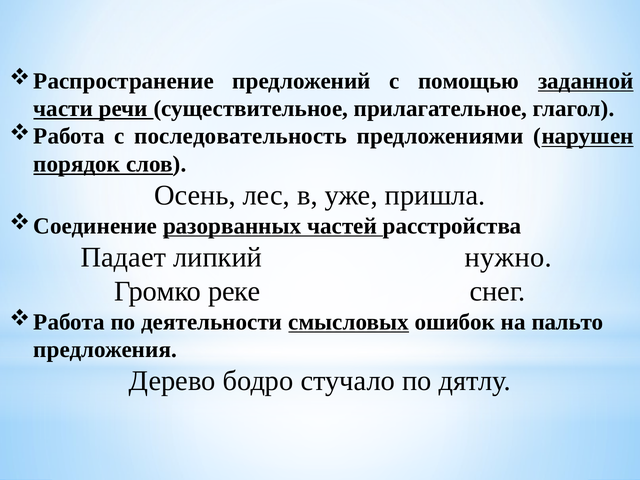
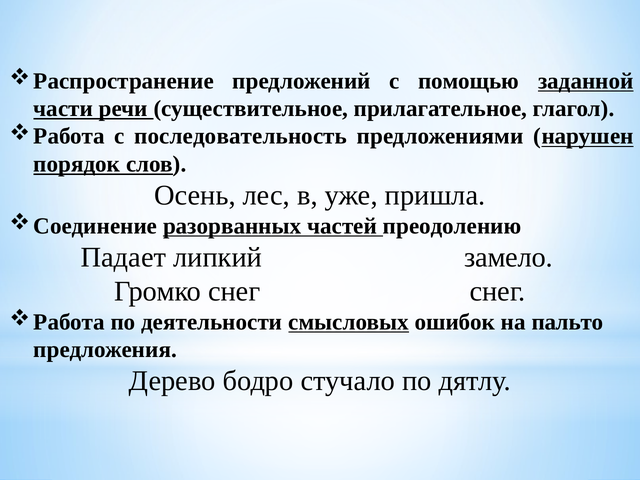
расстройства: расстройства -> преодолению
нужно: нужно -> замело
Громко реке: реке -> снег
